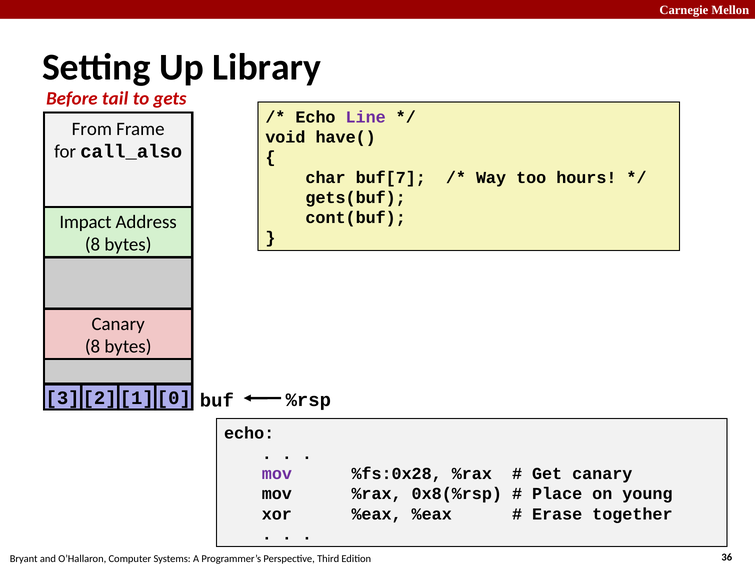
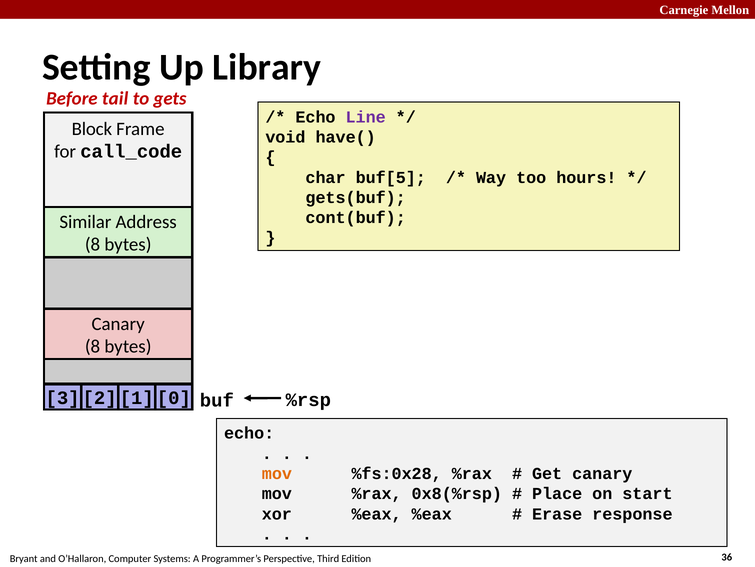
From: From -> Block
call_also: call_also -> call_code
buf[7: buf[7 -> buf[5
Impact: Impact -> Similar
mov at (277, 473) colour: purple -> orange
young: young -> start
together: together -> response
